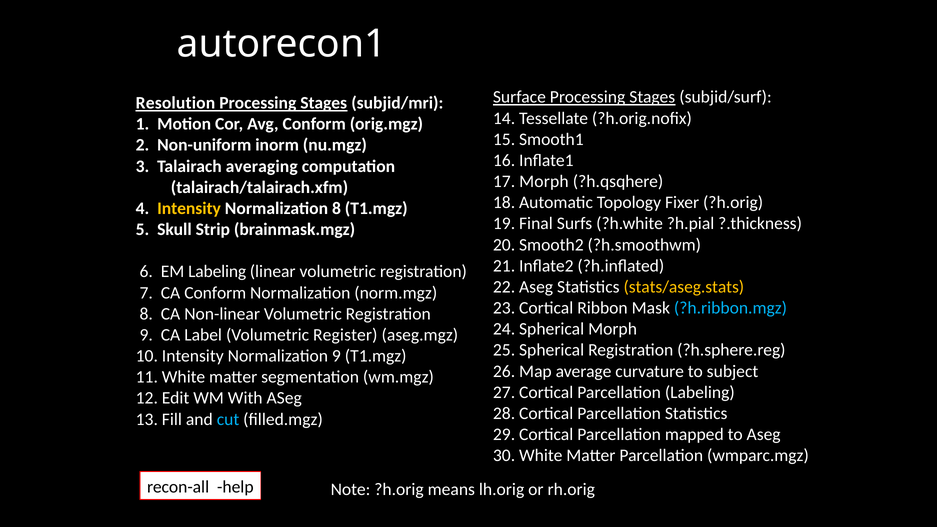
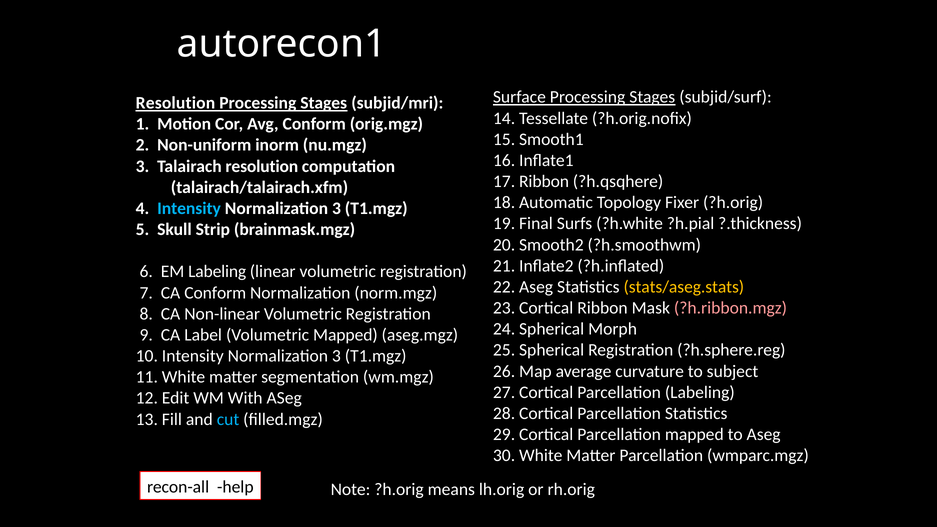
Talairach averaging: averaging -> resolution
17 Morph: Morph -> Ribbon
Intensity at (189, 208) colour: yellow -> light blue
8 at (336, 208): 8 -> 3
?h.ribbon.mgz colour: light blue -> pink
Volumetric Register: Register -> Mapped
10 Intensity Normalization 9: 9 -> 3
